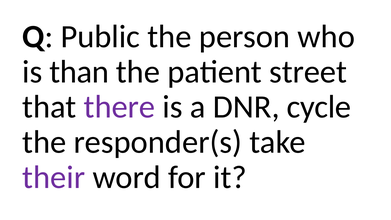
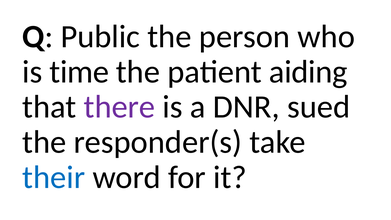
than: than -> time
street: street -> aiding
cycle: cycle -> sued
their colour: purple -> blue
